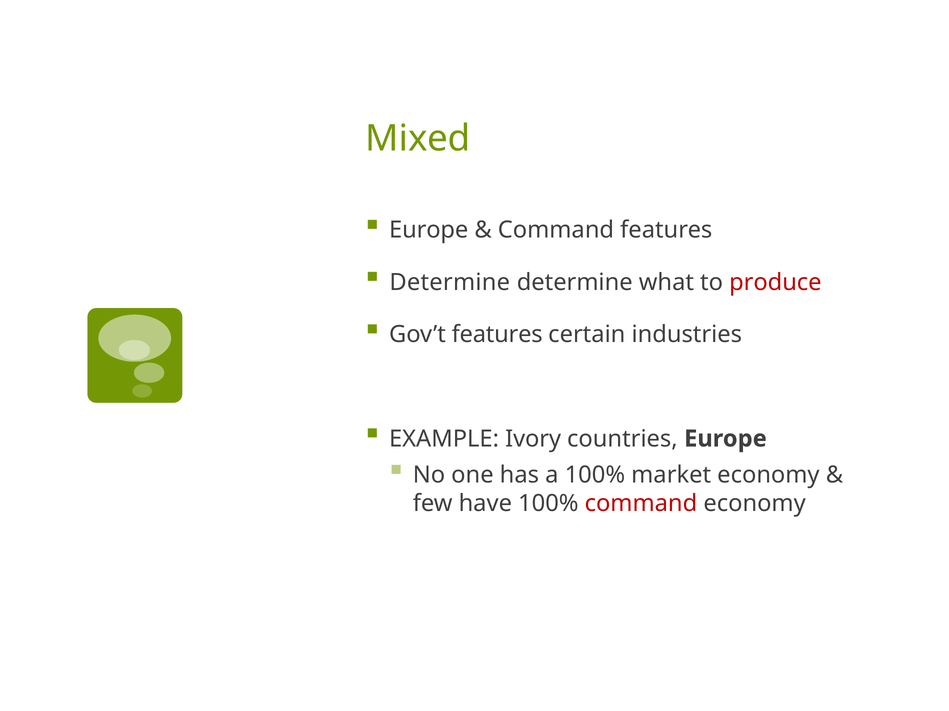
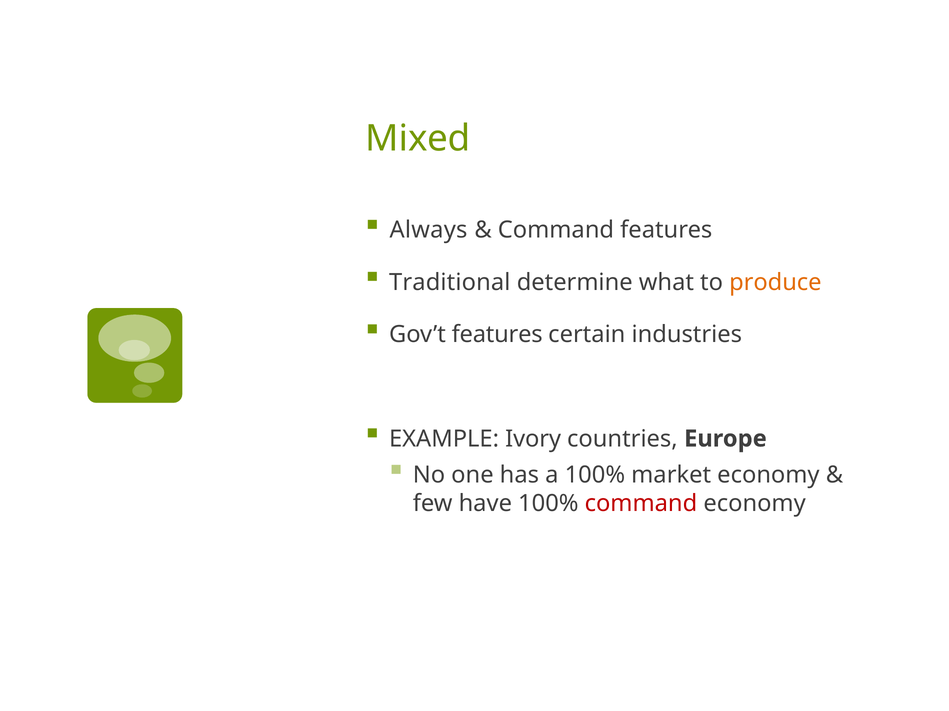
Europe at (429, 230): Europe -> Always
Determine at (450, 283): Determine -> Traditional
produce colour: red -> orange
